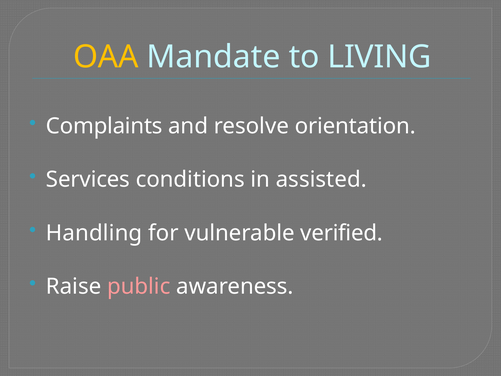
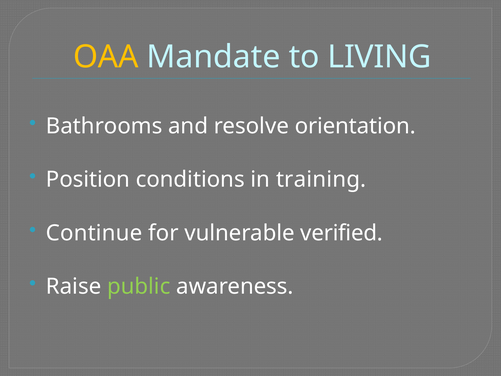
Complaints: Complaints -> Bathrooms
Services: Services -> Position
assisted: assisted -> training
Handling: Handling -> Continue
public colour: pink -> light green
